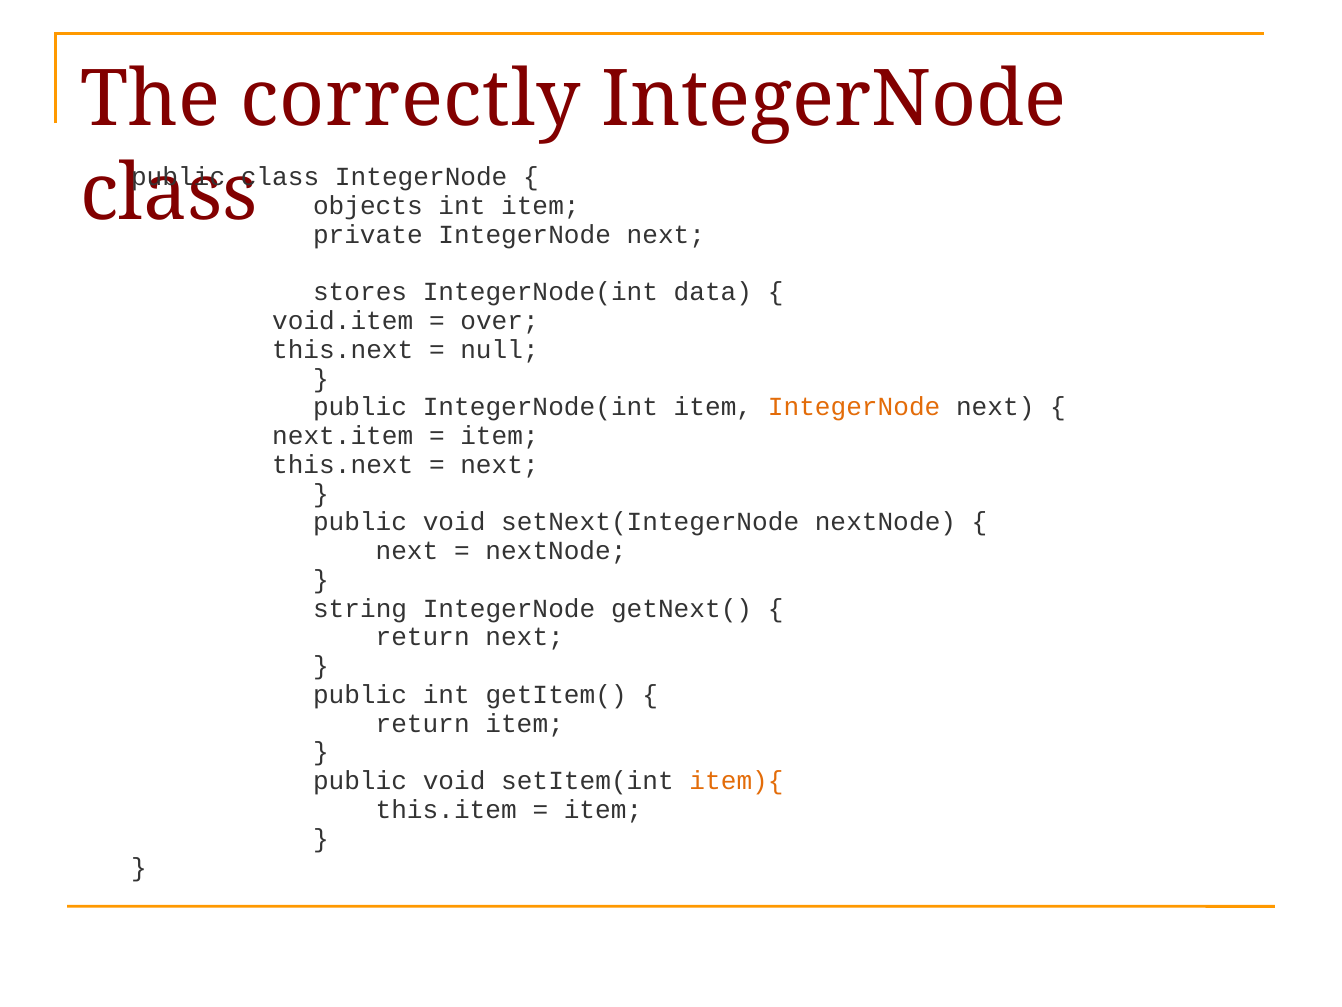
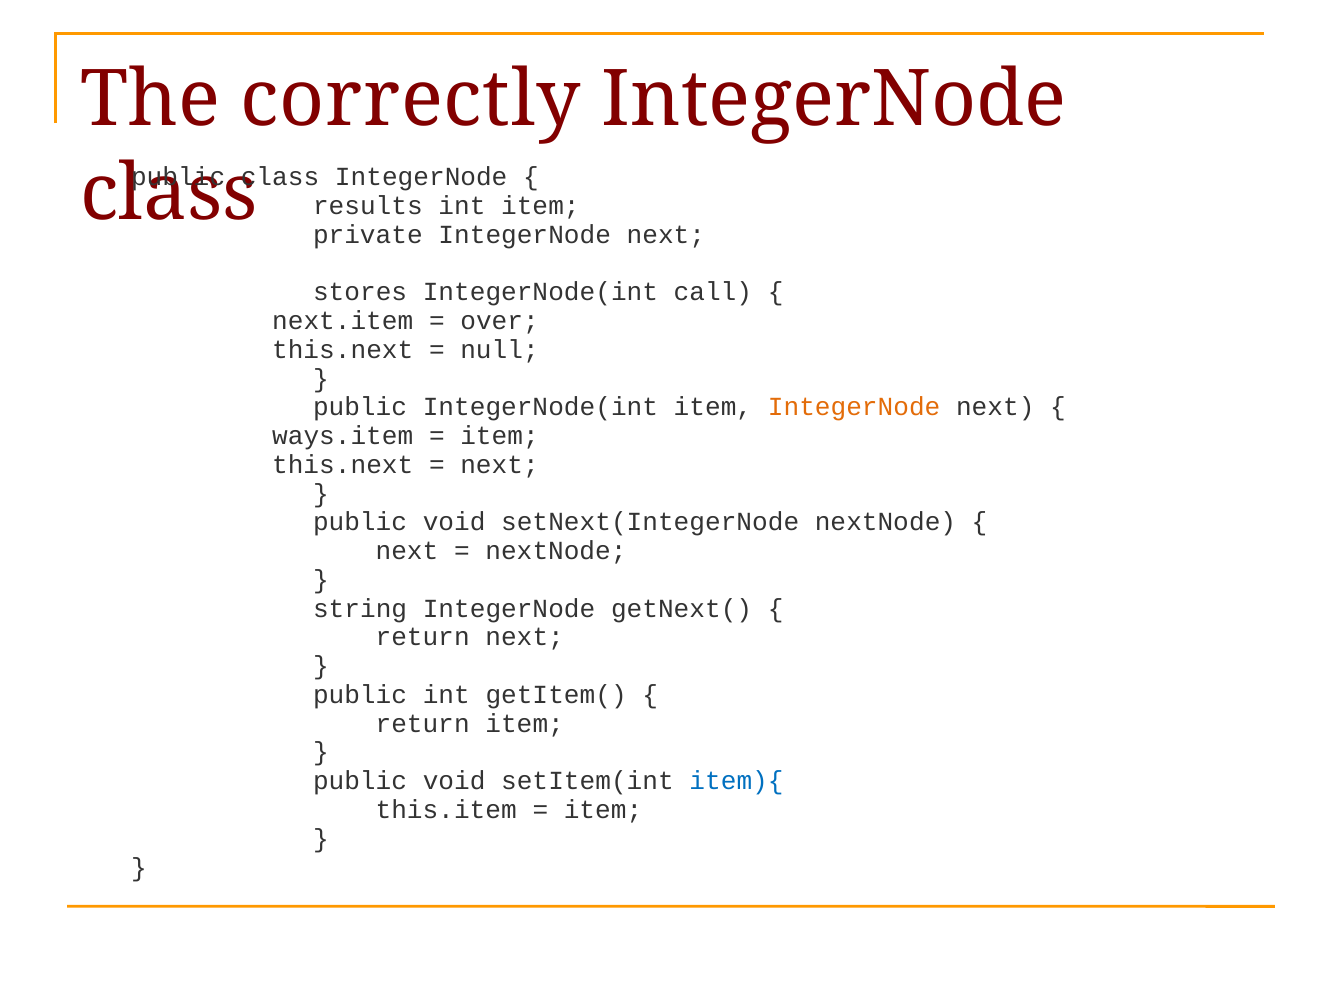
objects: objects -> results
data: data -> call
void.item: void.item -> next.item
next.item: next.item -> ways.item
item){ colour: orange -> blue
